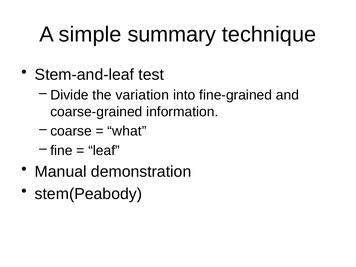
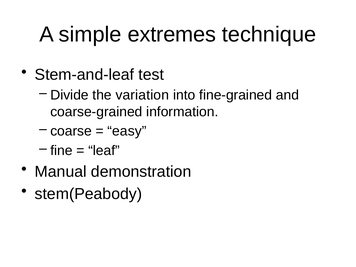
summary: summary -> extremes
what: what -> easy
